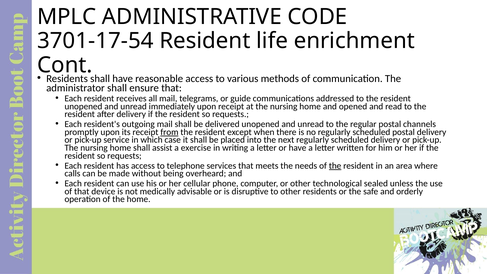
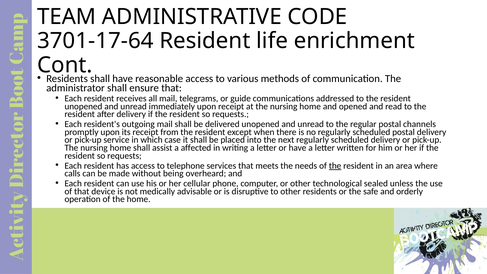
MPLC: MPLC -> TEAM
3701-17-54: 3701-17-54 -> 3701-17-64
from underline: present -> none
exercise: exercise -> affected
